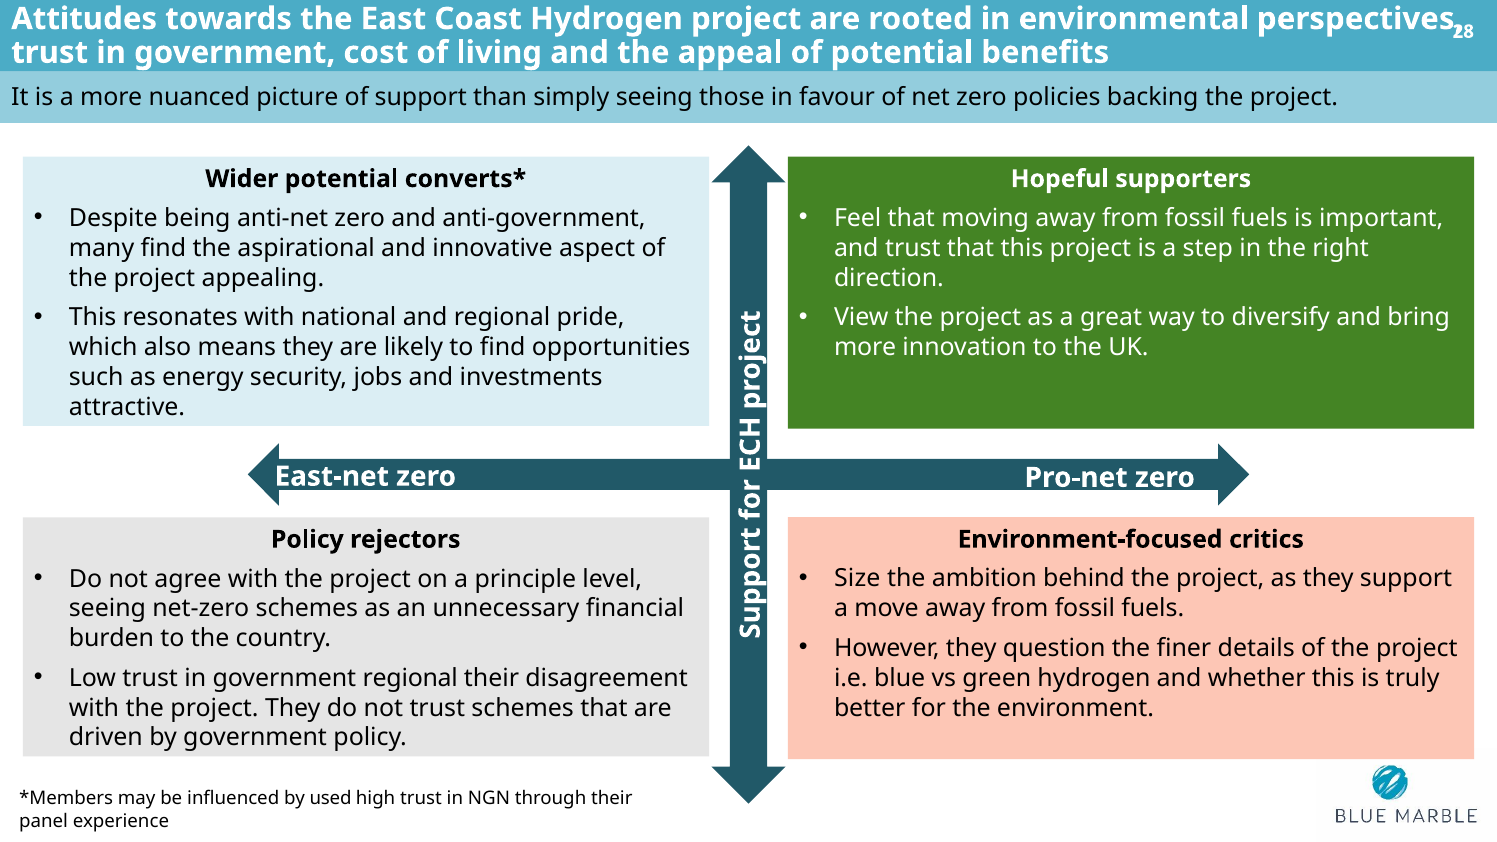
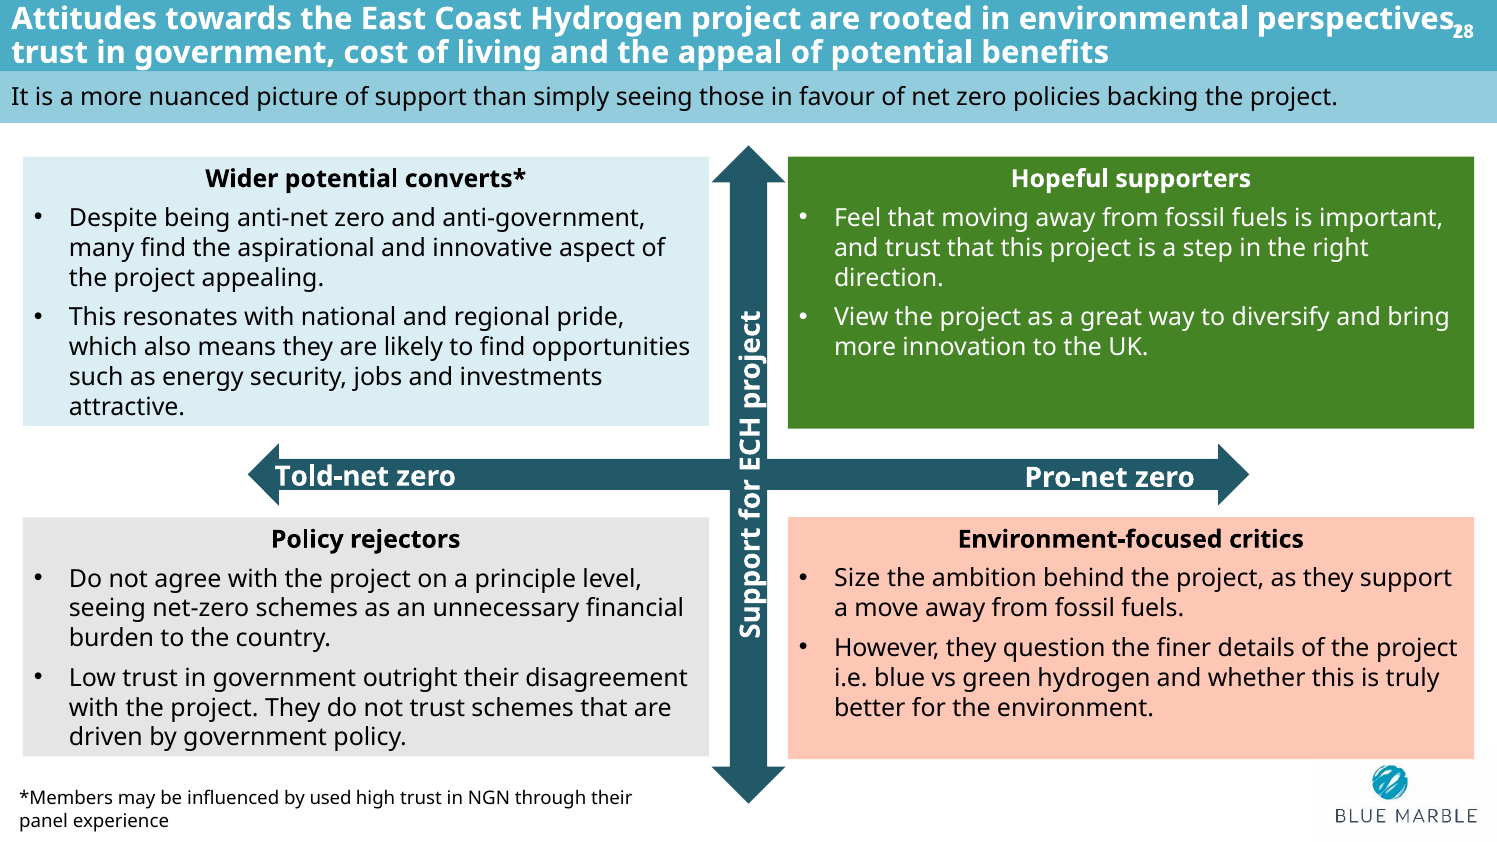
East-net: East-net -> Told-net
government regional: regional -> outright
